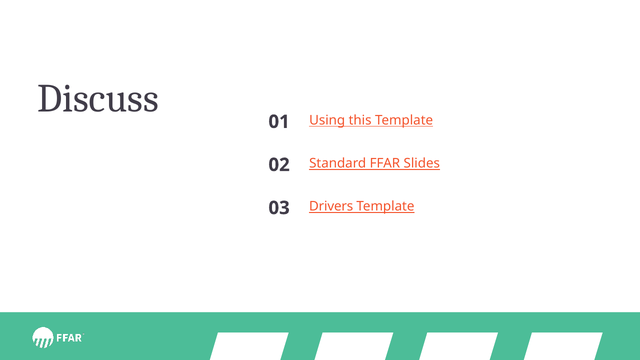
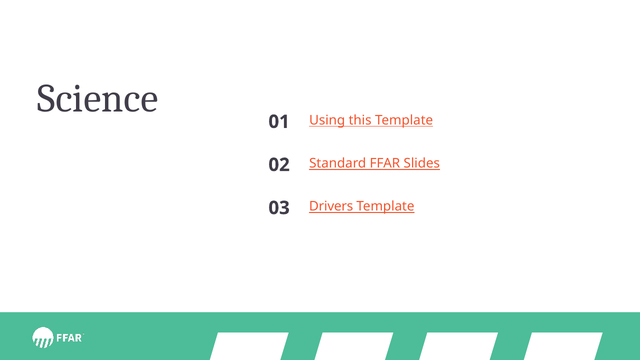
Discuss: Discuss -> Science
